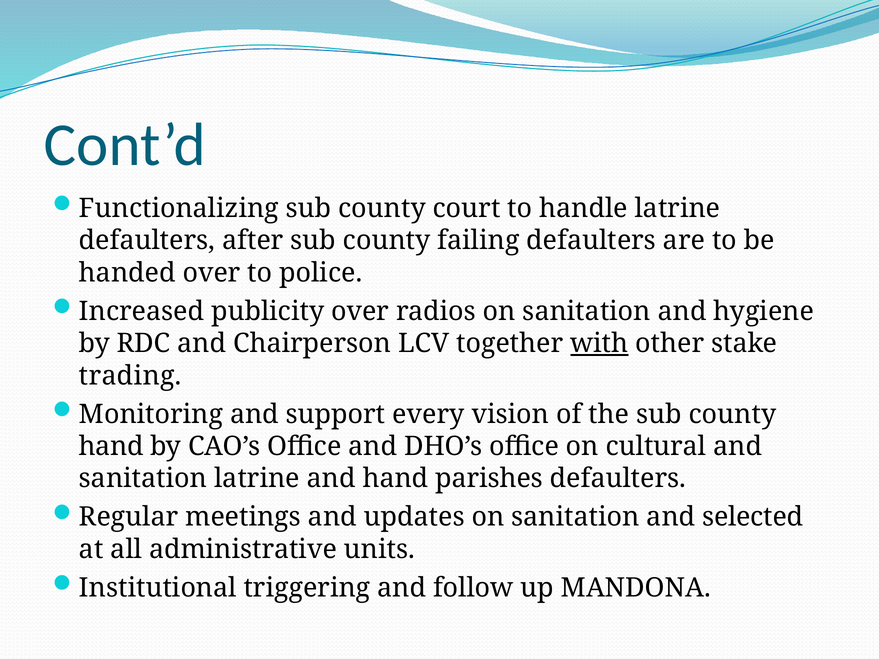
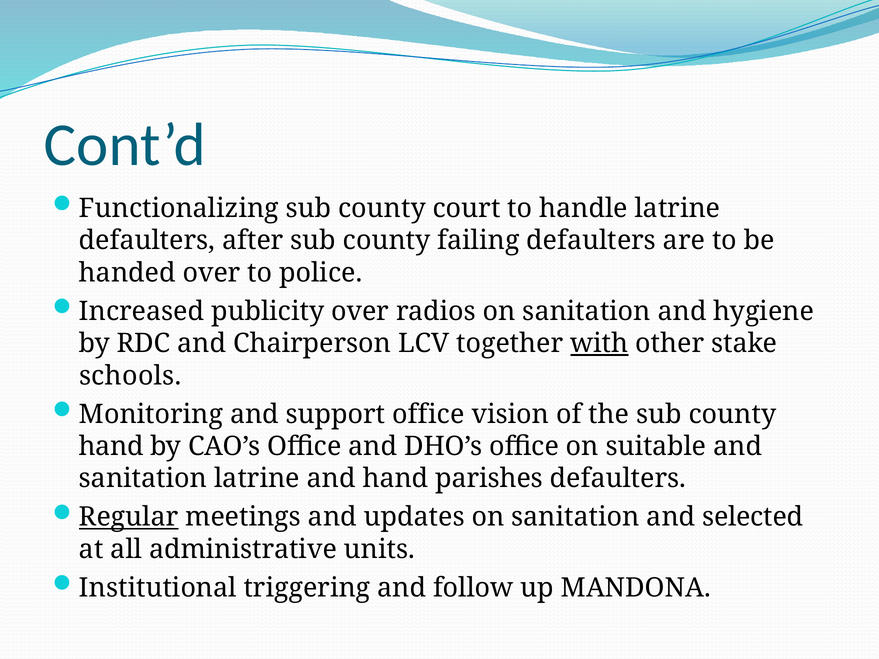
trading: trading -> schools
support every: every -> office
cultural: cultural -> suitable
Regular underline: none -> present
